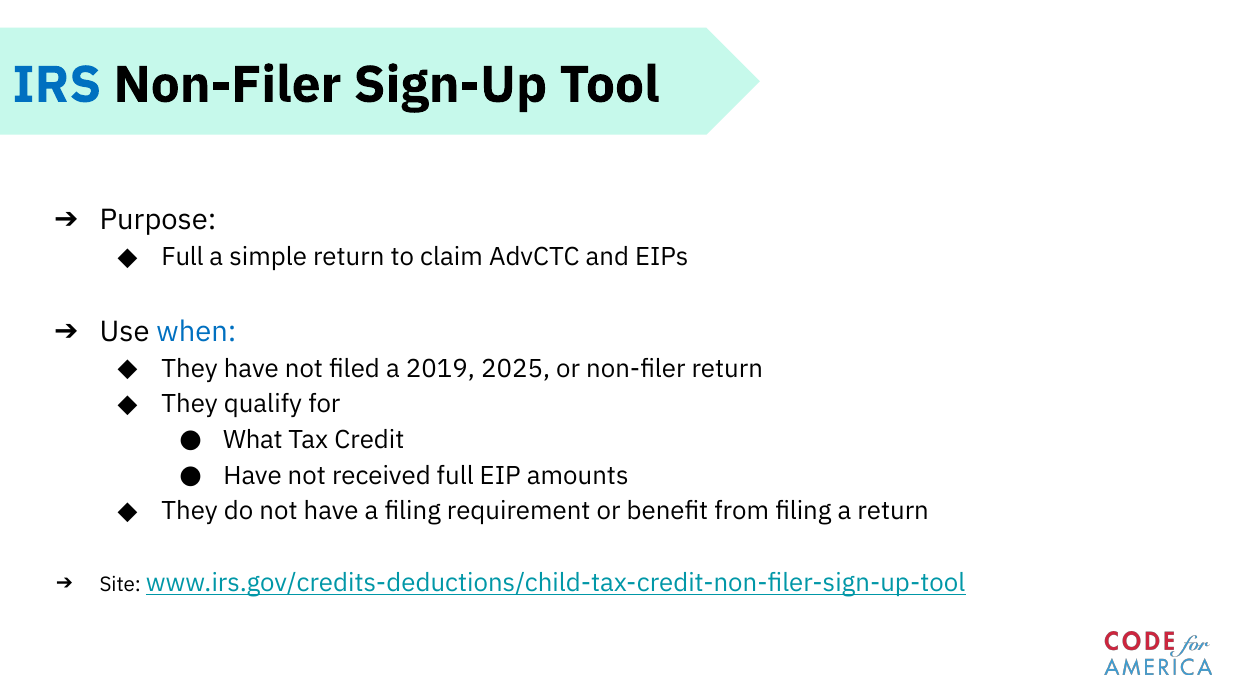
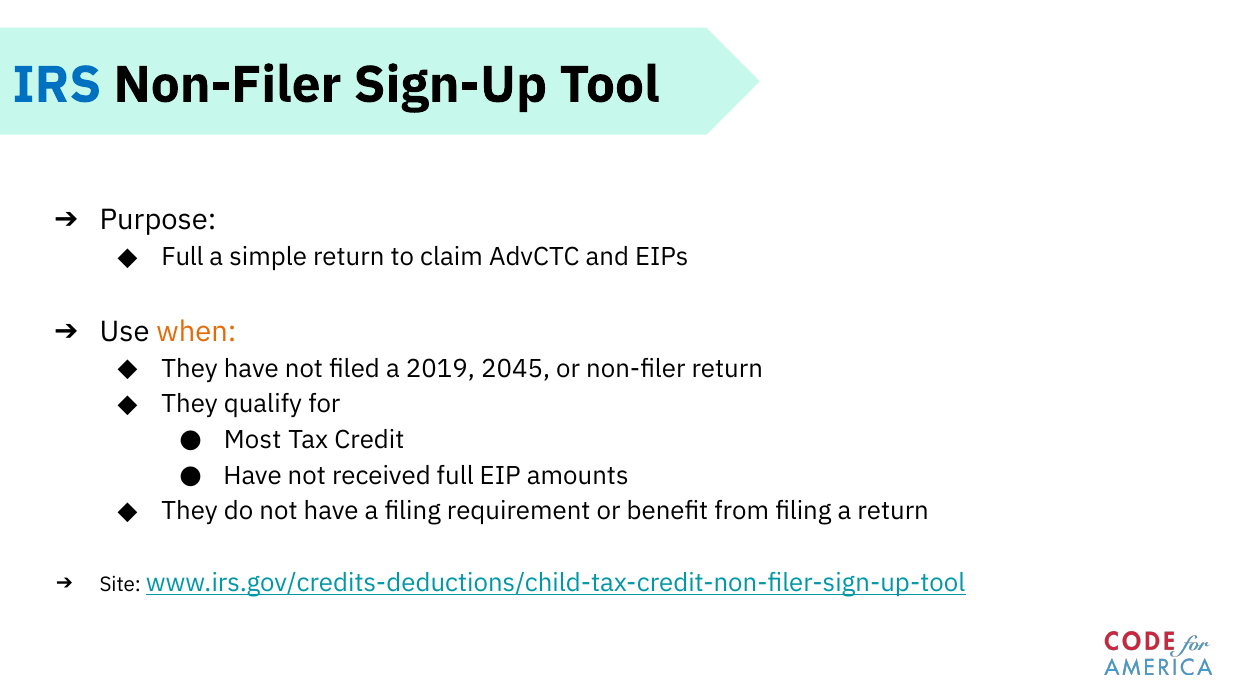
when colour: blue -> orange
2025: 2025 -> 2045
What: What -> Most
